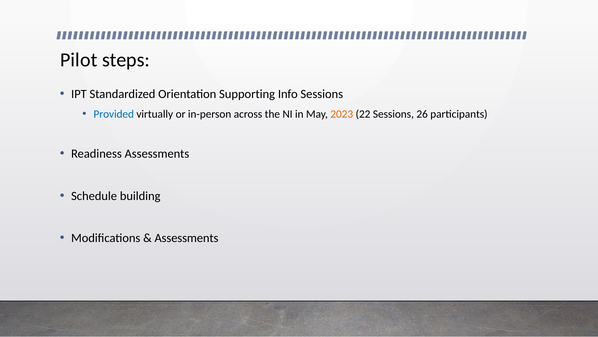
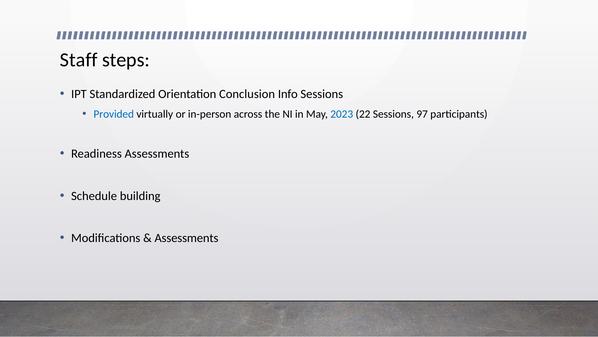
Pilot: Pilot -> Staff
Supporting: Supporting -> Conclusion
2023 colour: orange -> blue
26: 26 -> 97
